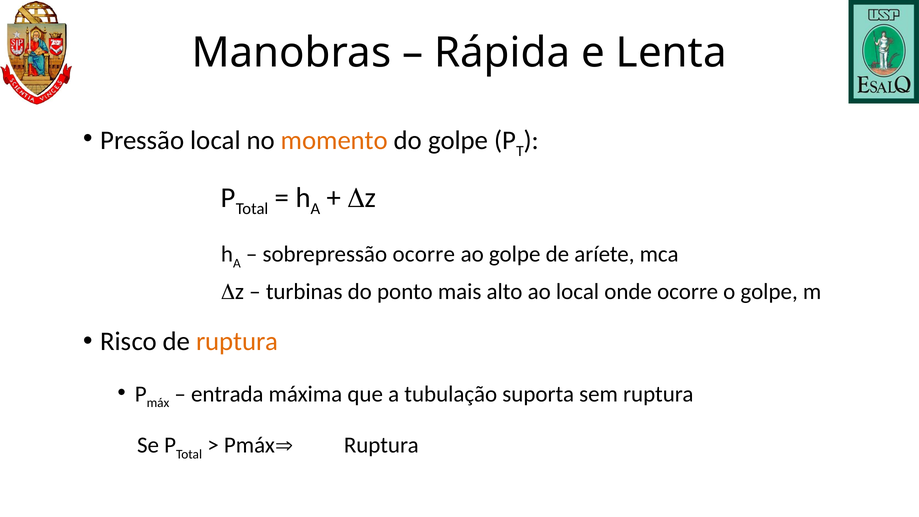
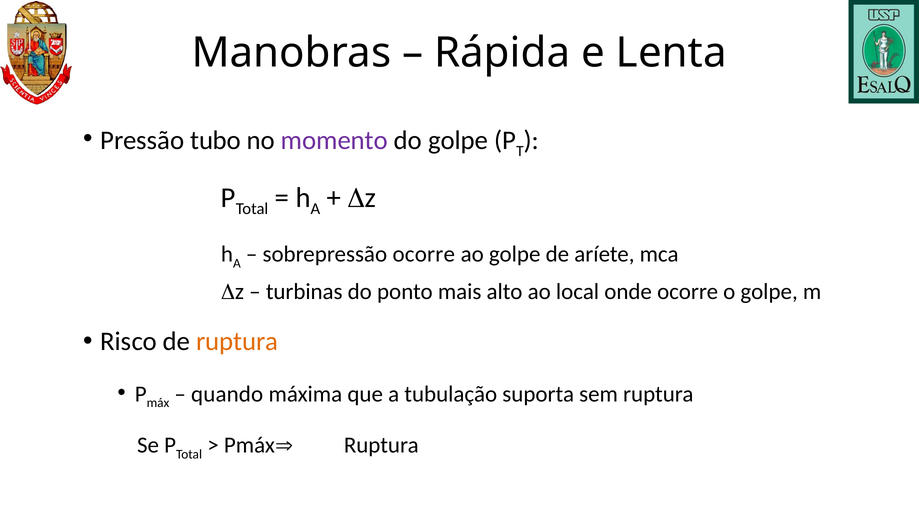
Pressão local: local -> tubo
momento colour: orange -> purple
entrada: entrada -> quando
